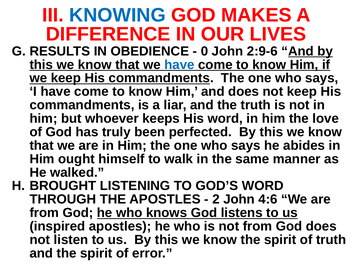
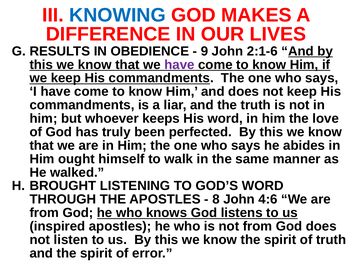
0: 0 -> 9
2:9-6: 2:9-6 -> 2:1-6
have at (179, 65) colour: blue -> purple
2: 2 -> 8
